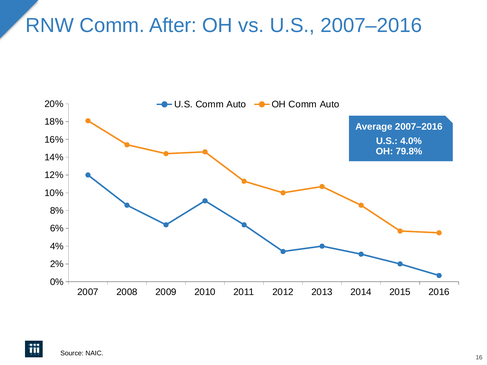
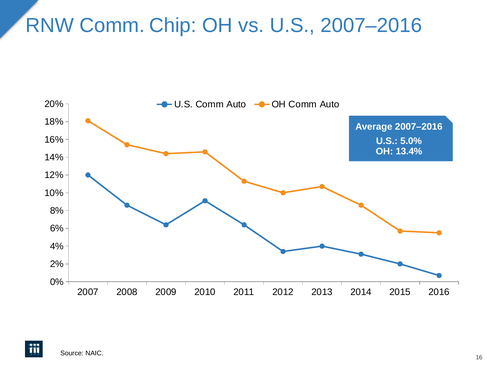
After: After -> Chip
4.0%: 4.0% -> 5.0%
79.8%: 79.8% -> 13.4%
